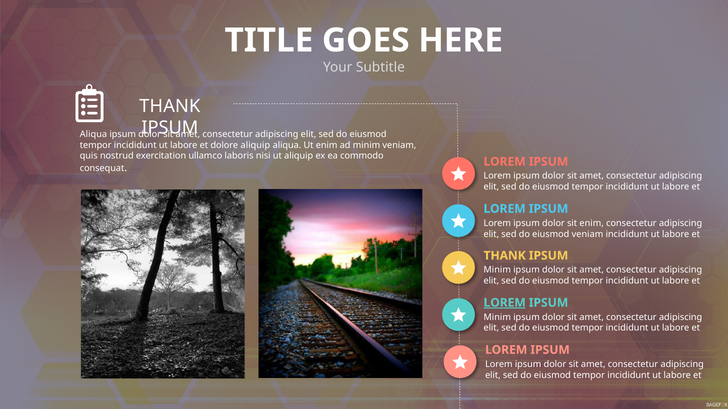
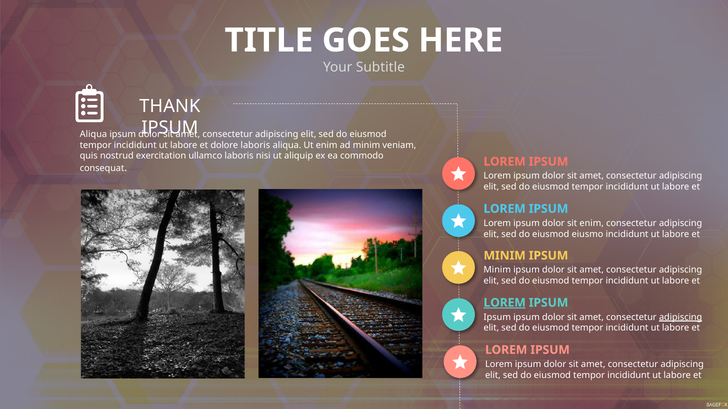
dolore aliquip: aliquip -> laboris
eiusmod veniam: veniam -> eiusmo
THANK at (505, 256): THANK -> MINIM
Minim at (497, 317): Minim -> Ipsum
adipiscing at (681, 317) underline: none -> present
